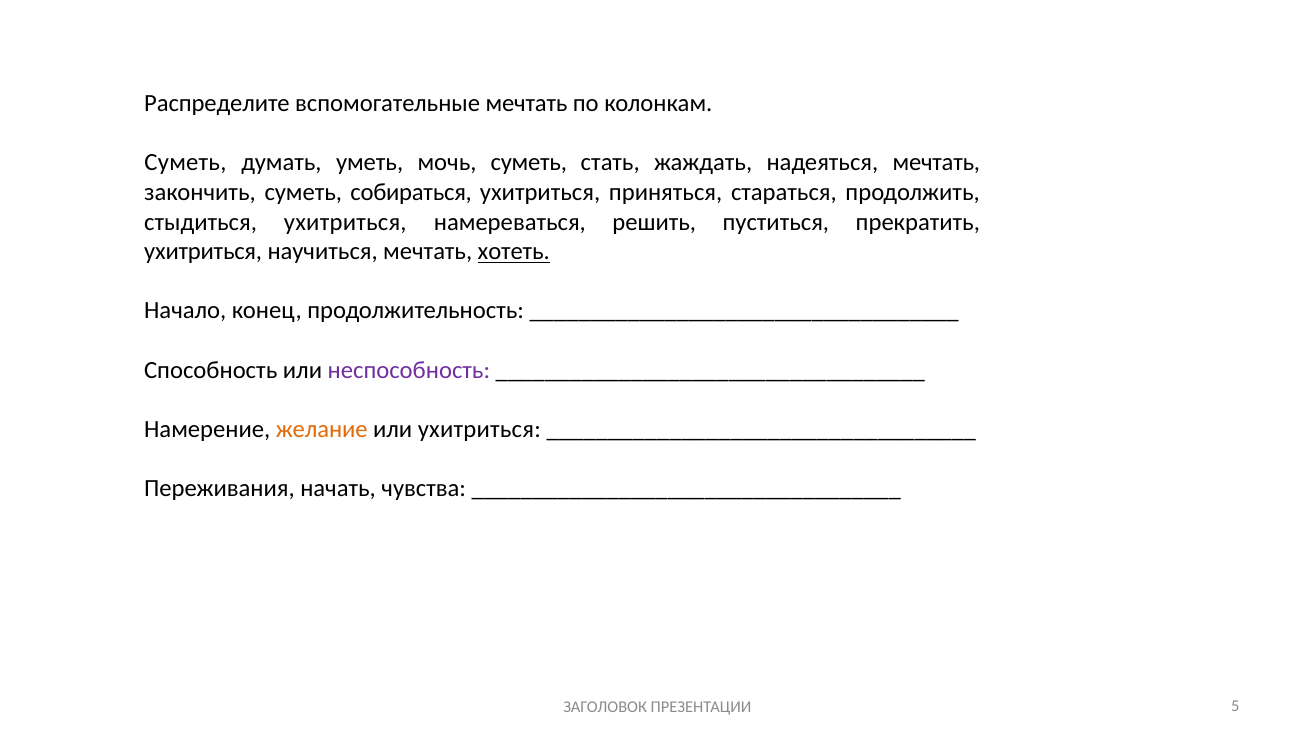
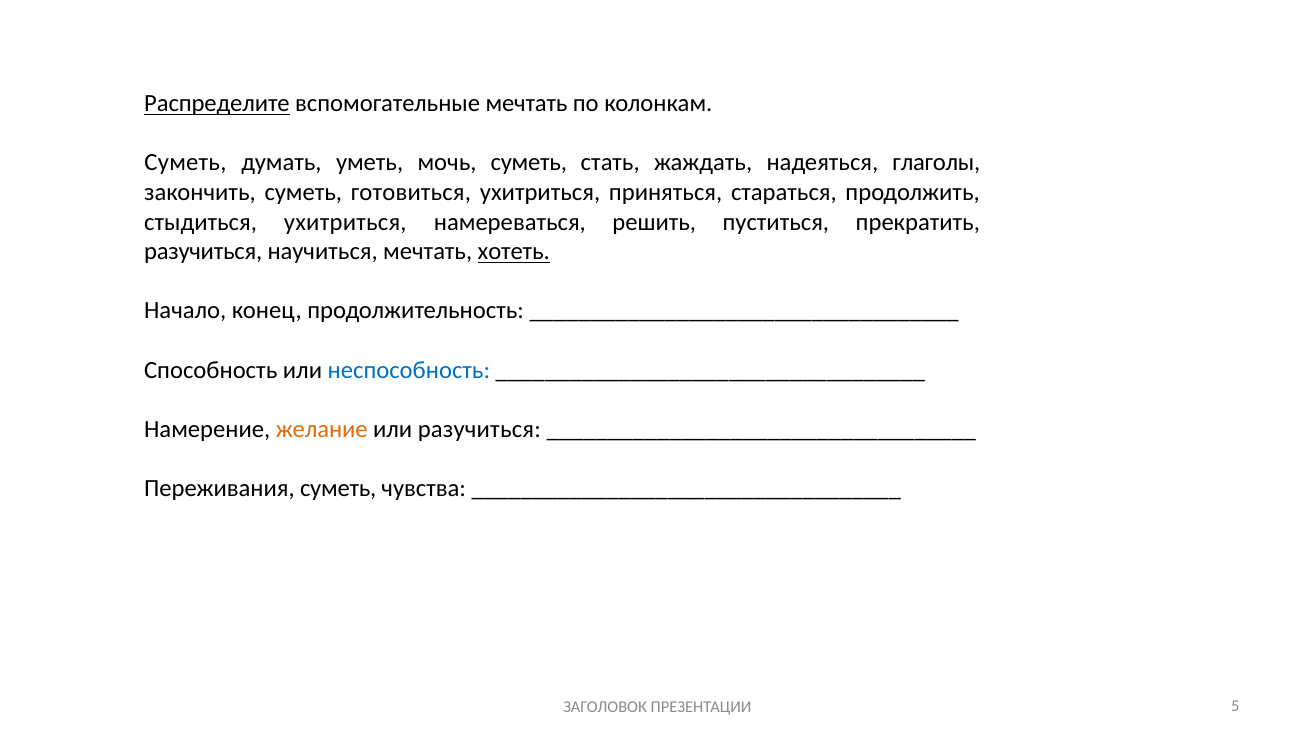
Распределите underline: none -> present
надеяться мечтать: мечтать -> глаголы
собираться: собираться -> готовиться
ухитриться at (203, 252): ухитриться -> разучиться
неспособность colour: purple -> blue
или ухитриться: ухитриться -> разучиться
Переживания начать: начать -> суметь
